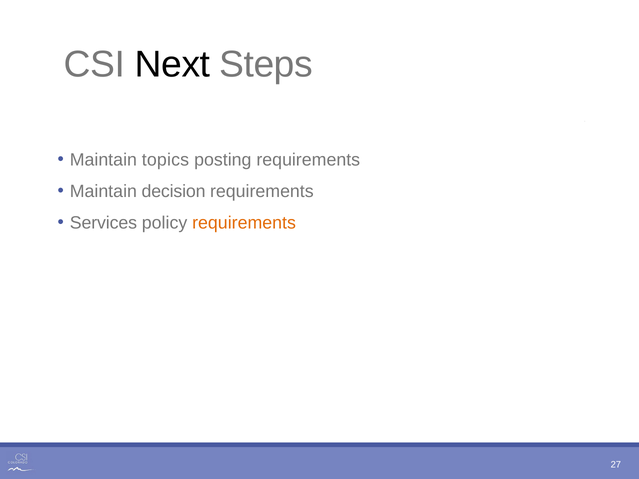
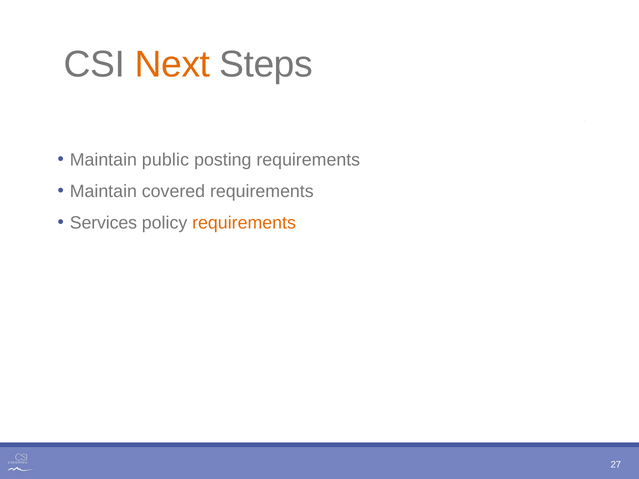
Next colour: black -> orange
topics: topics -> public
decision: decision -> covered
